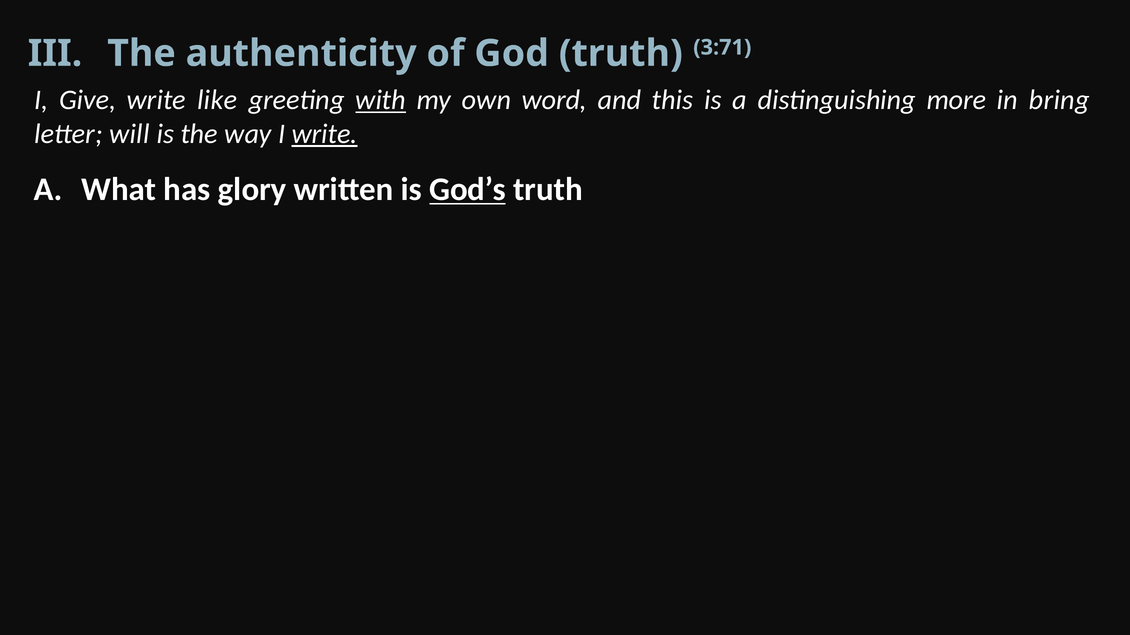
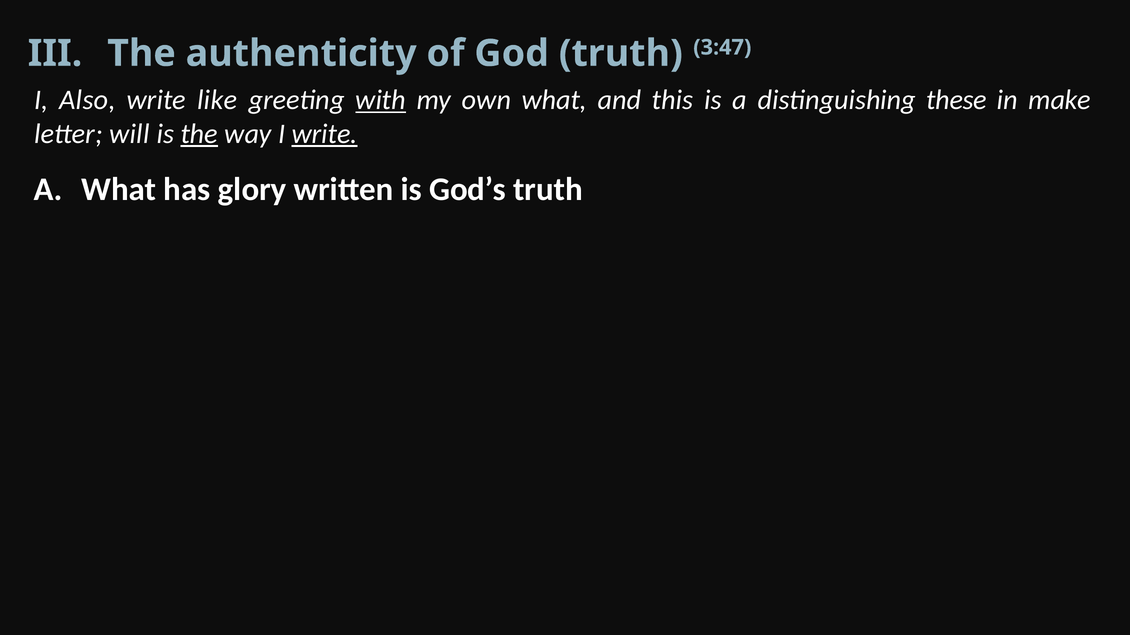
3:71: 3:71 -> 3:47
Give: Give -> Also
own word: word -> what
more: more -> these
bring: bring -> make
the at (199, 134) underline: none -> present
God’s underline: present -> none
